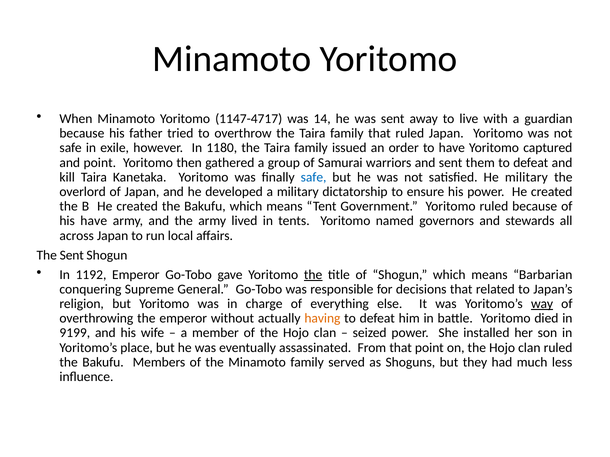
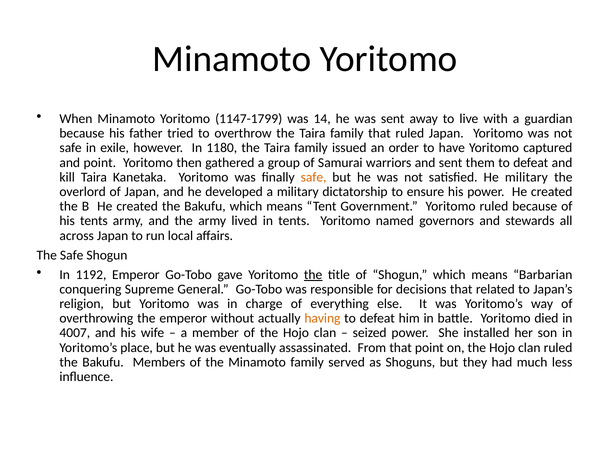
1147-4717: 1147-4717 -> 1147-1799
safe at (314, 177) colour: blue -> orange
his have: have -> tents
The Sent: Sent -> Safe
way underline: present -> none
9199: 9199 -> 4007
